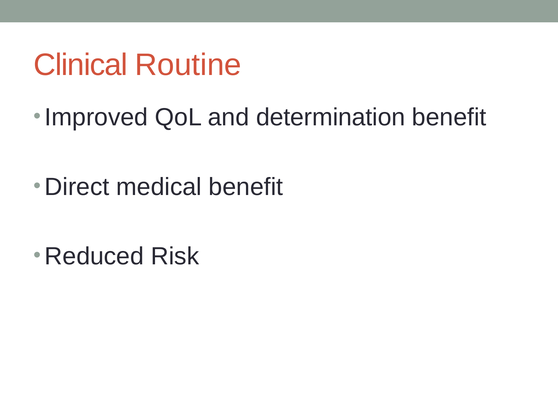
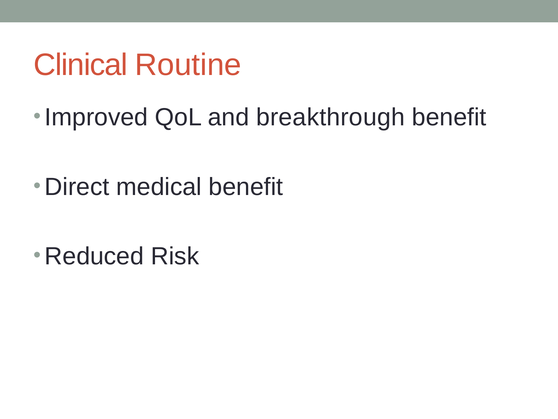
determination: determination -> breakthrough
